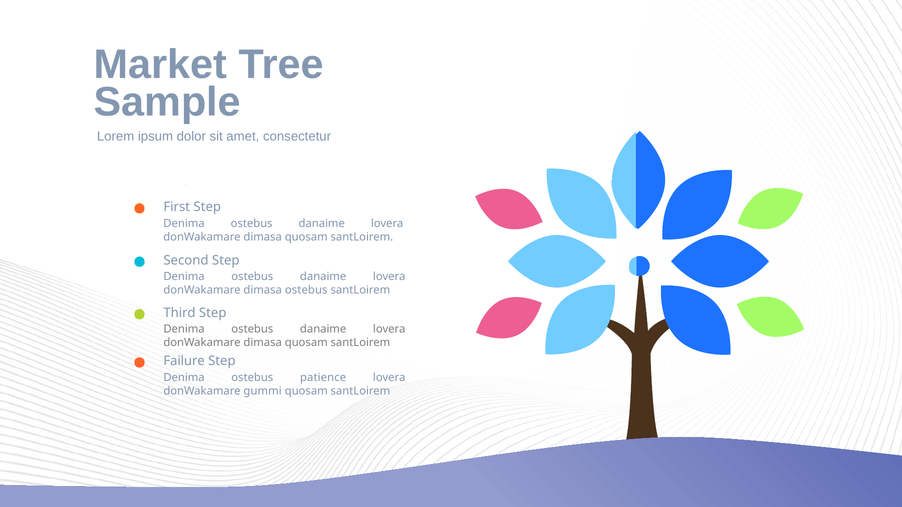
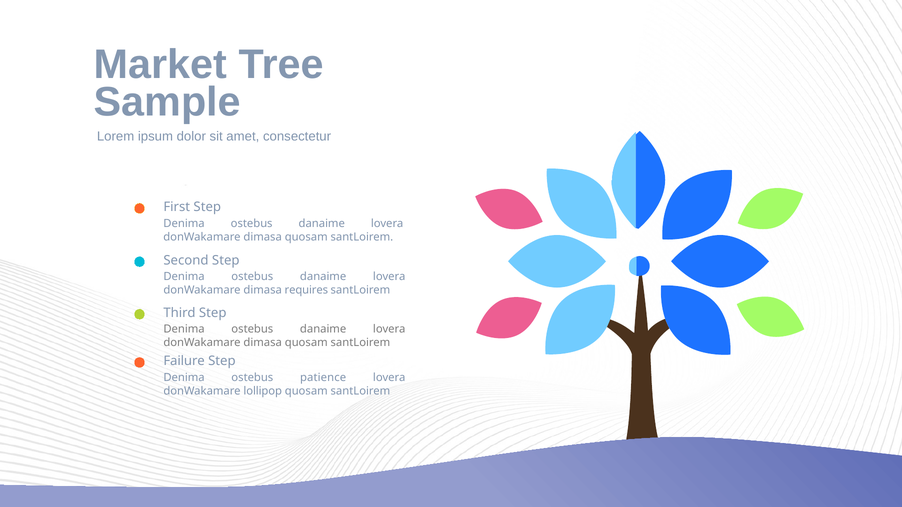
dimasa ostebus: ostebus -> requires
gummi: gummi -> lollipop
